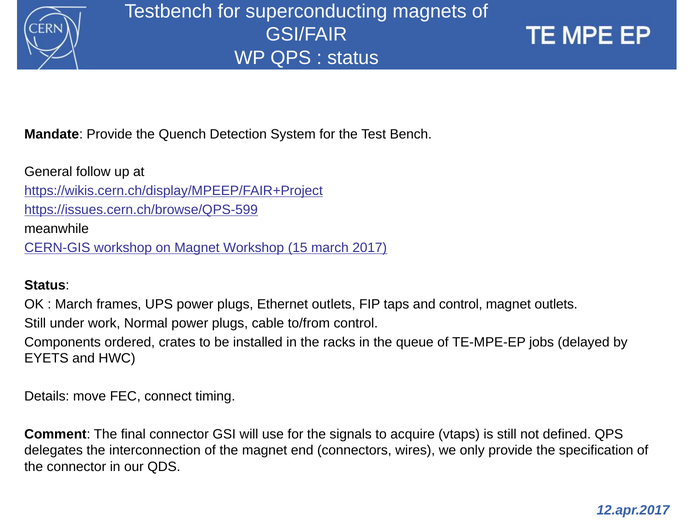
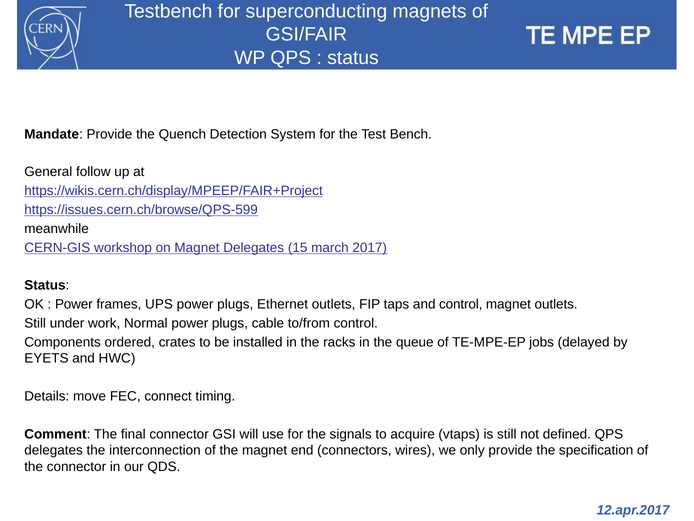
Magnet Workshop: Workshop -> Delegates
March at (74, 304): March -> Power
